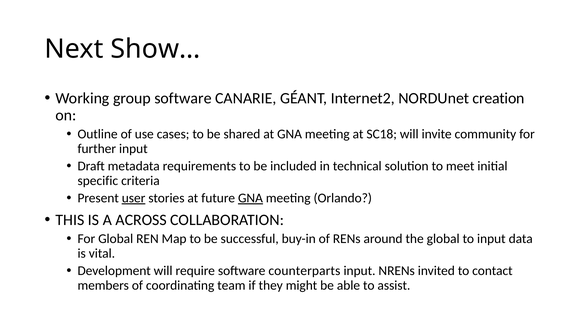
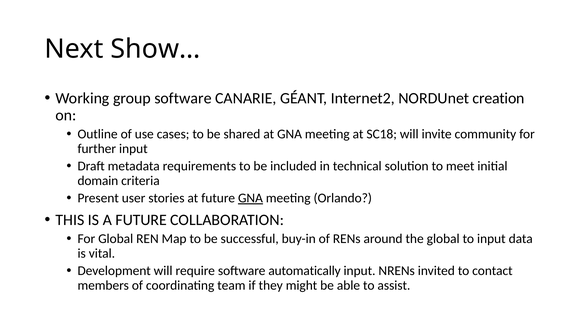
specific: specific -> domain
user underline: present -> none
A ACROSS: ACROSS -> FUTURE
counterparts: counterparts -> automatically
